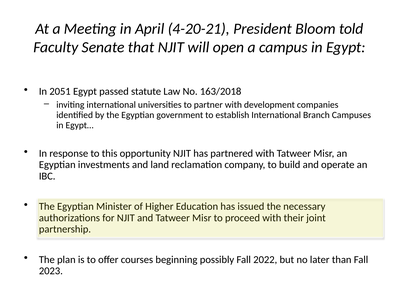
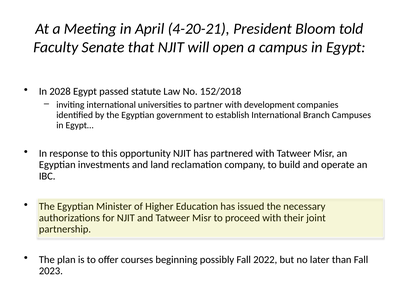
2051: 2051 -> 2028
163/2018: 163/2018 -> 152/2018
